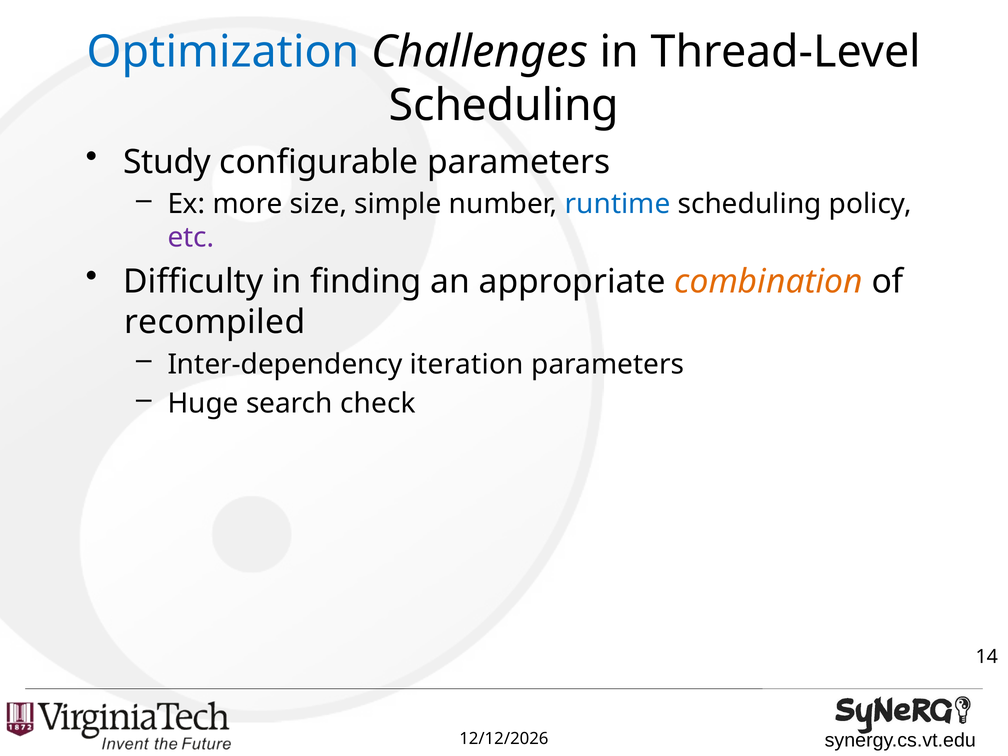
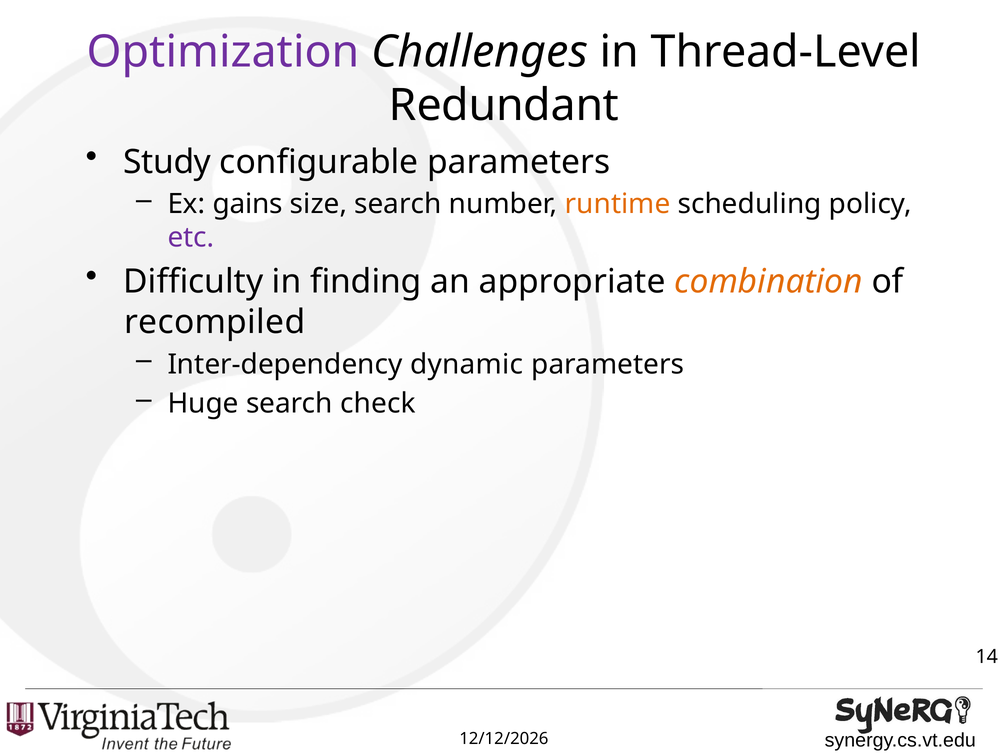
Optimization colour: blue -> purple
Scheduling at (504, 106): Scheduling -> Redundant
more: more -> gains
size simple: simple -> search
runtime colour: blue -> orange
iteration: iteration -> dynamic
